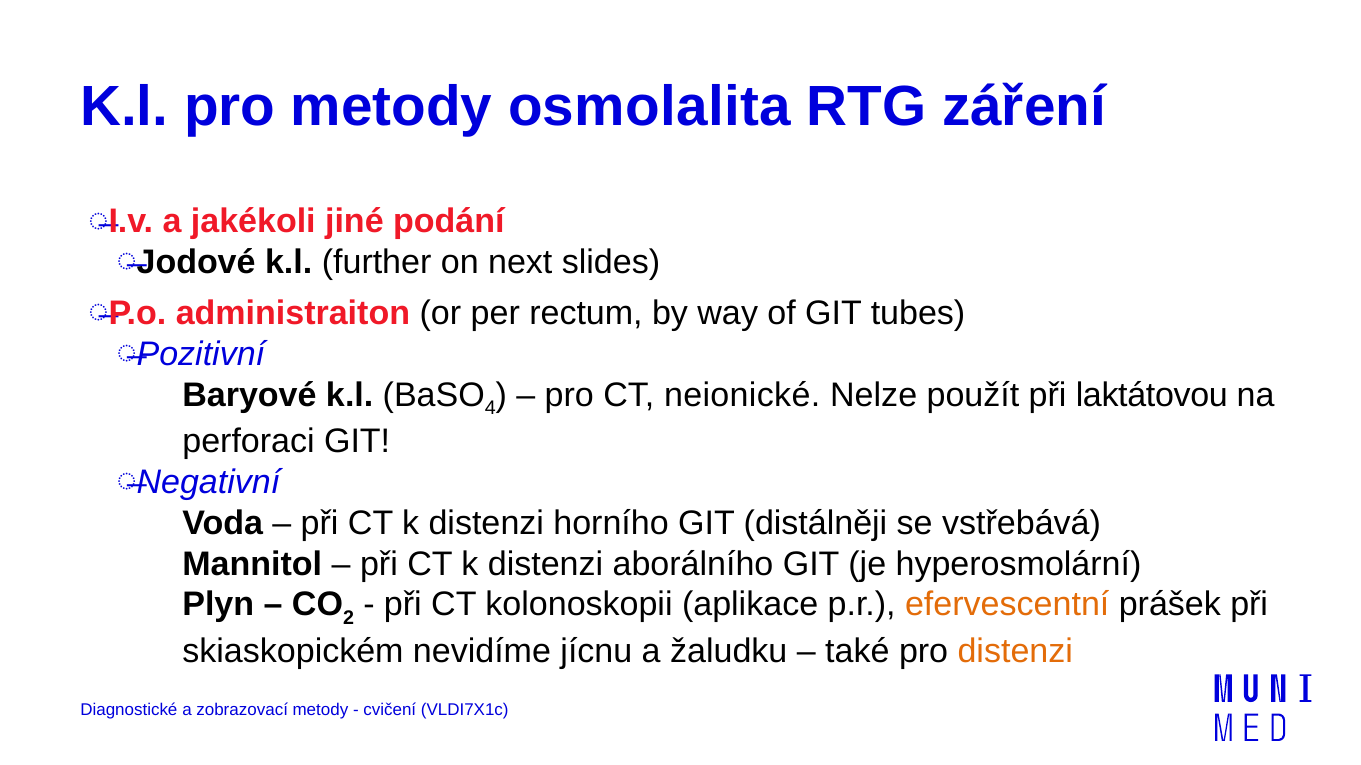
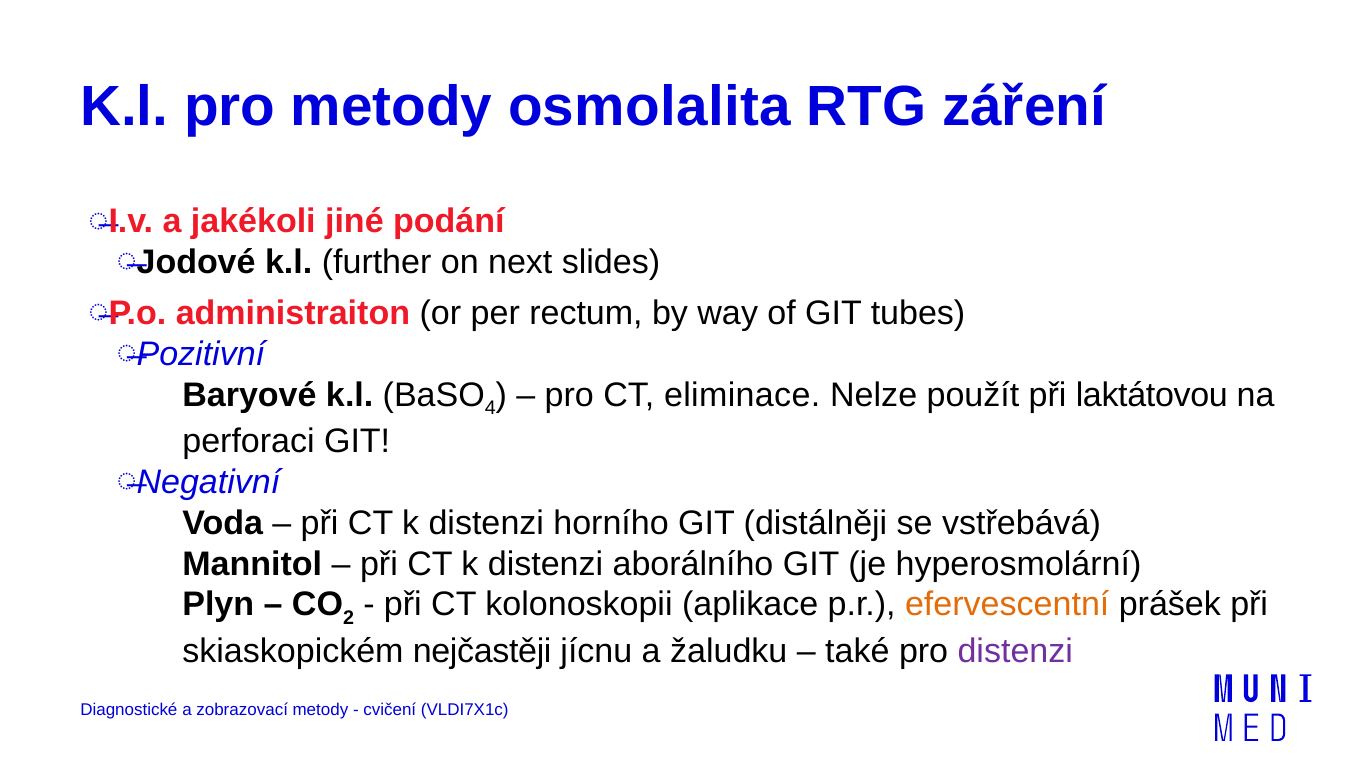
neionické: neionické -> eliminace
nevidíme: nevidíme -> nejčastěji
distenzi at (1015, 652) colour: orange -> purple
